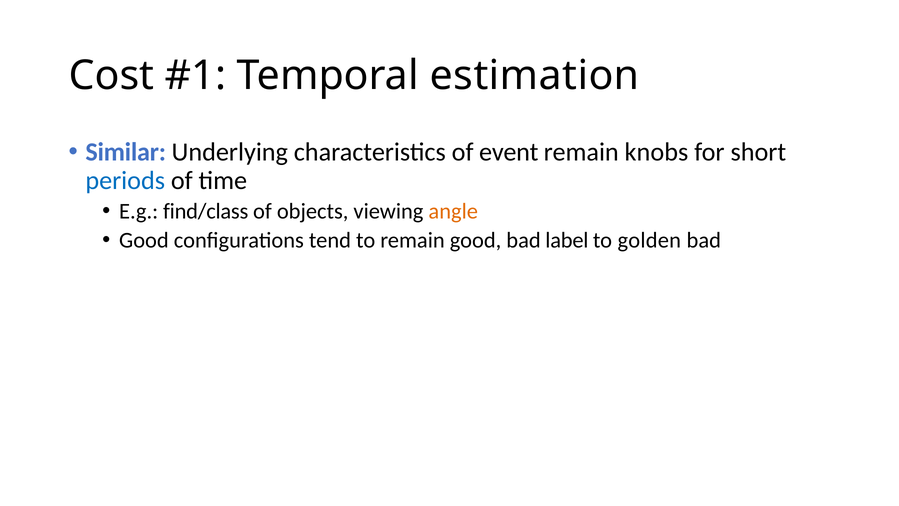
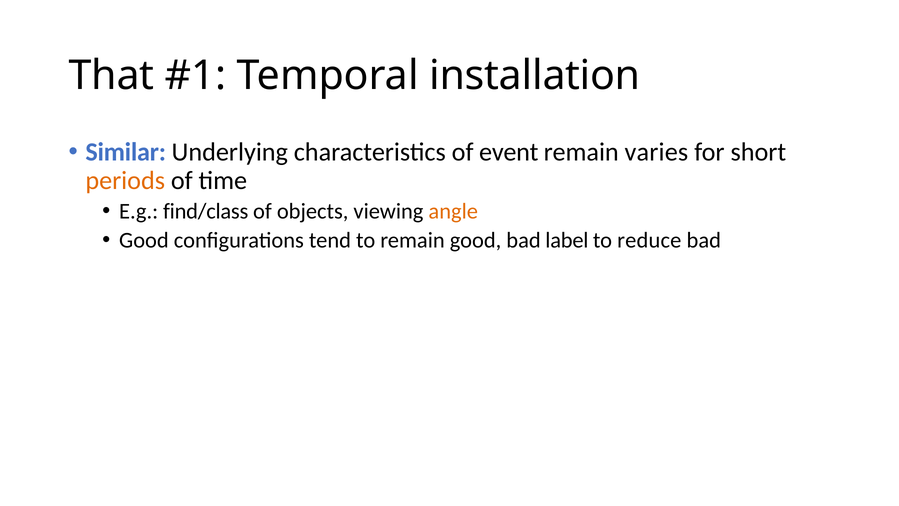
Cost: Cost -> That
estimation: estimation -> installation
knobs: knobs -> varies
periods colour: blue -> orange
golden: golden -> reduce
